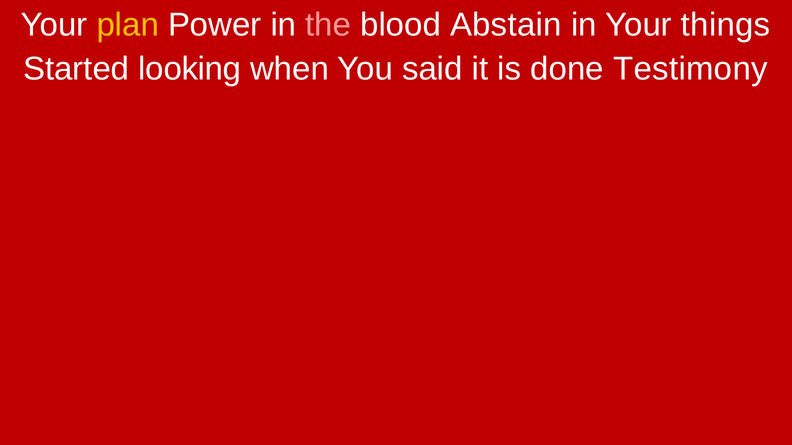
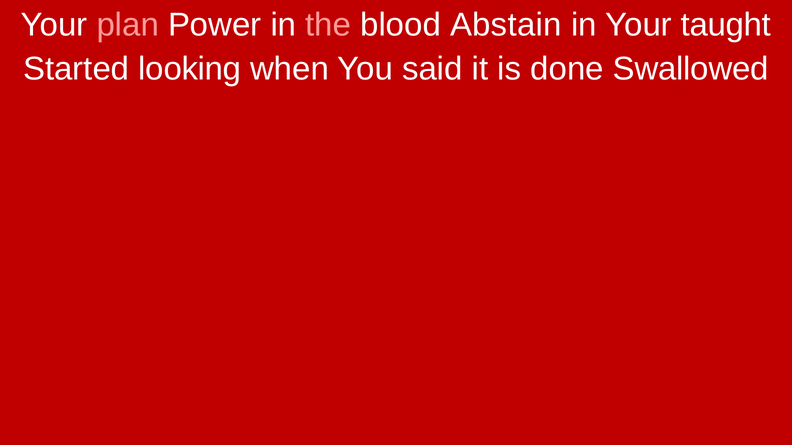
plan colour: yellow -> pink
things: things -> taught
Testimony: Testimony -> Swallowed
